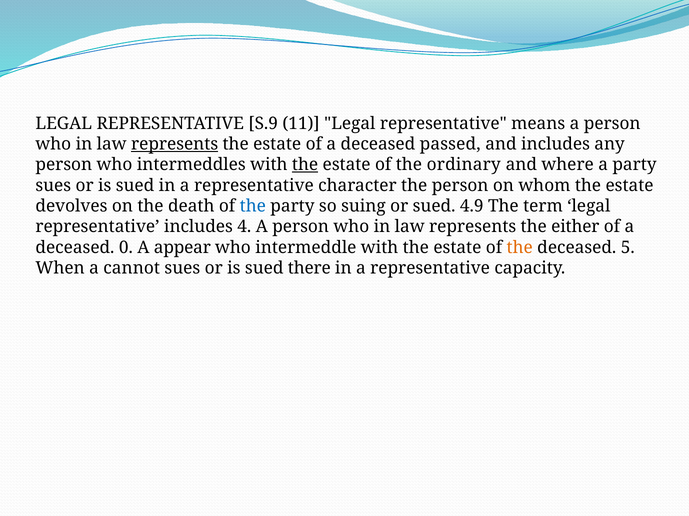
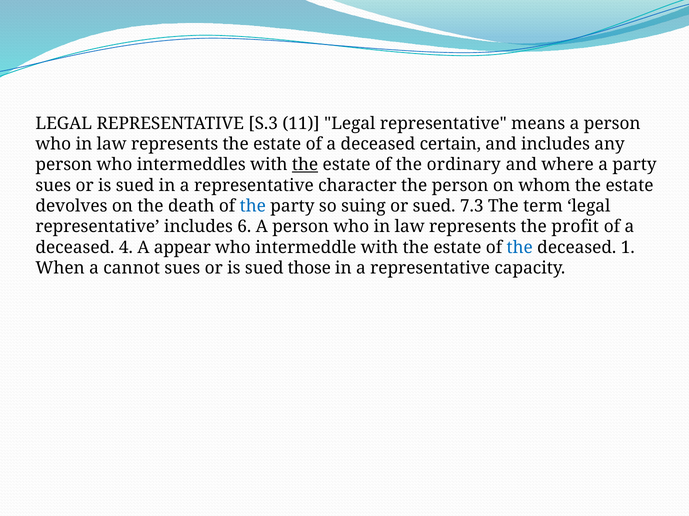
S.9: S.9 -> S.3
represents at (175, 144) underline: present -> none
passed: passed -> certain
4.9: 4.9 -> 7.3
4: 4 -> 6
either: either -> profit
0: 0 -> 4
the at (520, 248) colour: orange -> blue
5: 5 -> 1
there: there -> those
